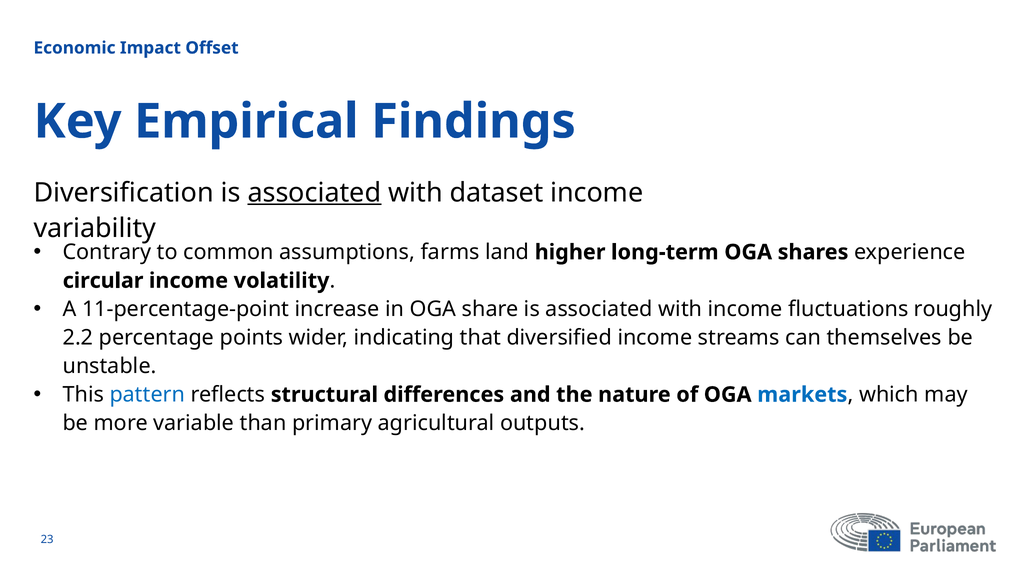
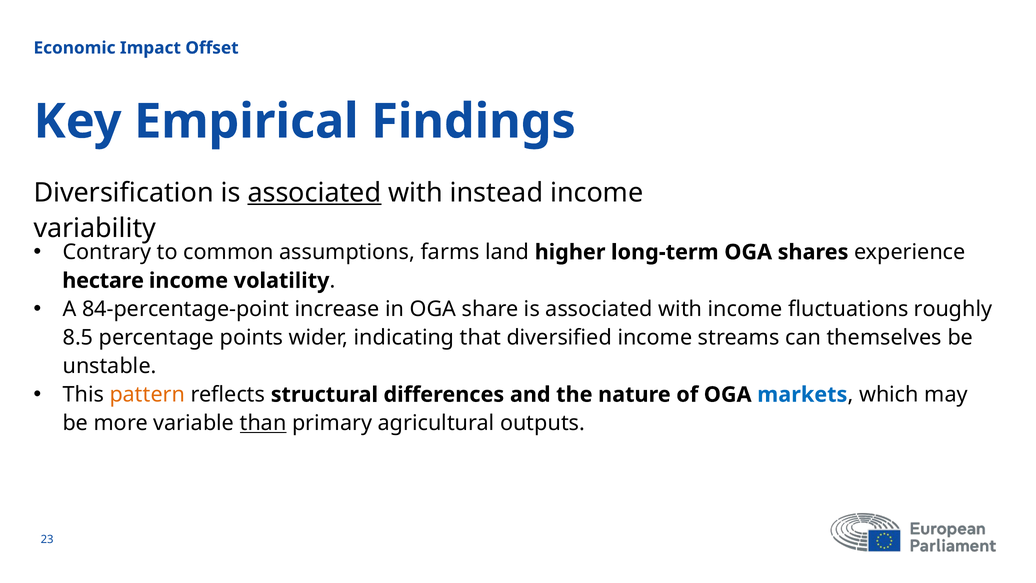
dataset: dataset -> instead
circular: circular -> hectare
11‑percentage‑point: 11‑percentage‑point -> 84‑percentage‑point
2.2: 2.2 -> 8.5
pattern colour: blue -> orange
than underline: none -> present
